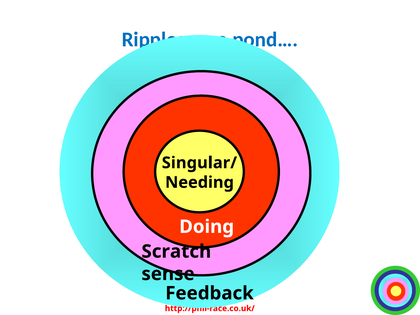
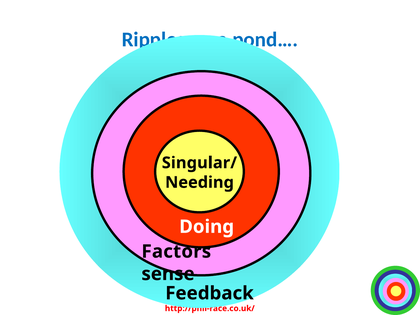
Scratch: Scratch -> Factors
